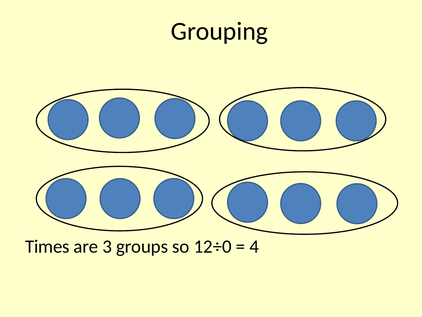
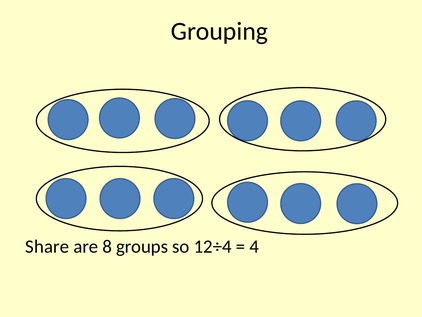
Times: Times -> Share
3: 3 -> 8
12÷0: 12÷0 -> 12÷4
